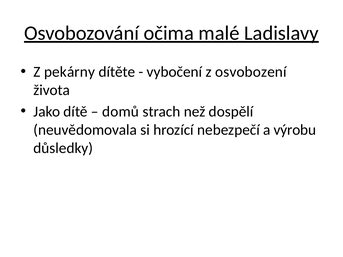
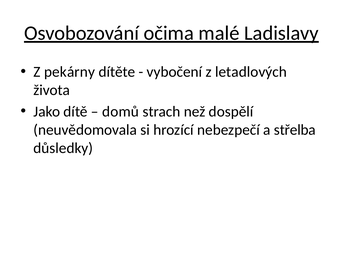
osvobození: osvobození -> letadlových
výrobu: výrobu -> střelba
